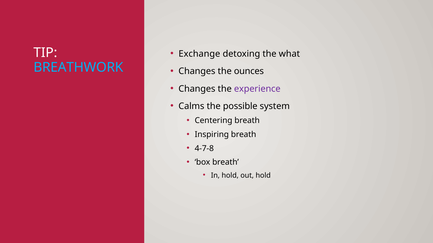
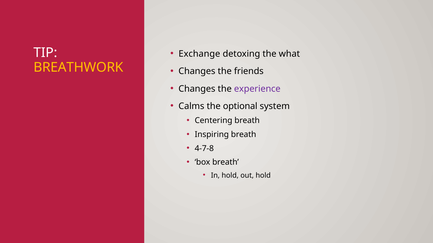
BREATHWORK colour: light blue -> yellow
ounces: ounces -> friends
possible: possible -> optional
